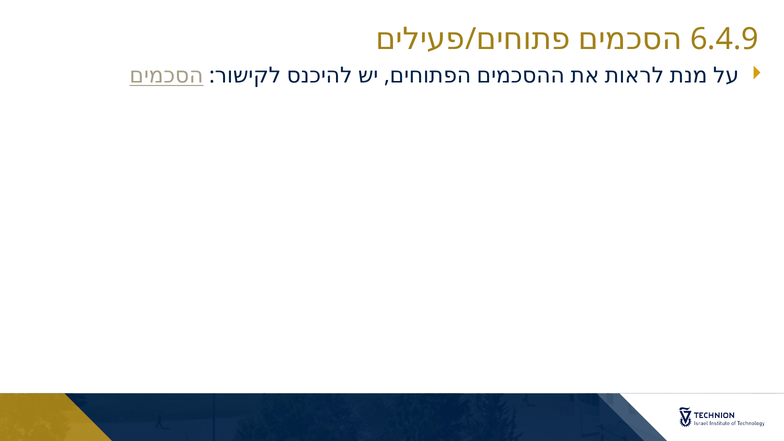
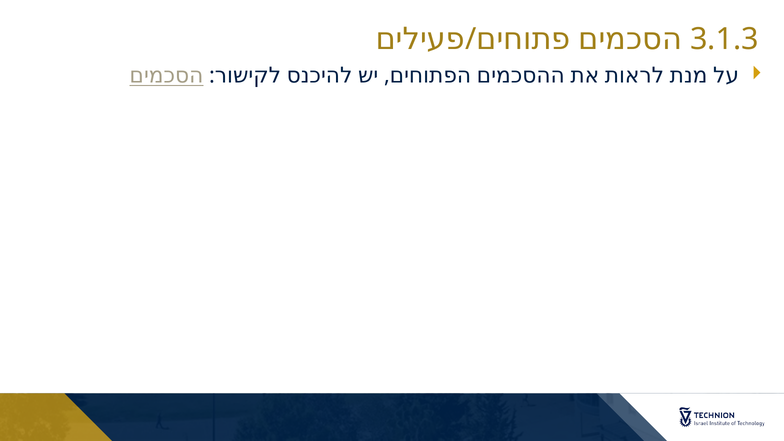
6.4.9: 6.4.9 -> 3.1.3
